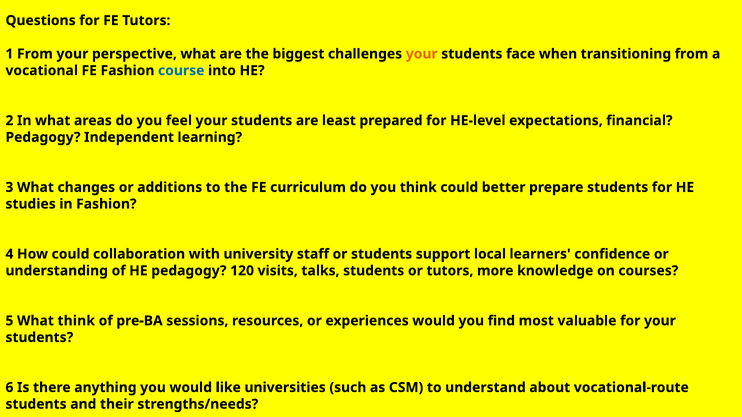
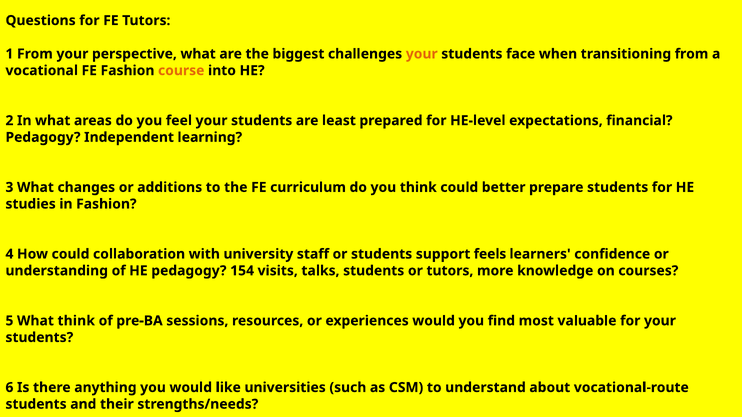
course colour: blue -> orange
local: local -> feels
120: 120 -> 154
